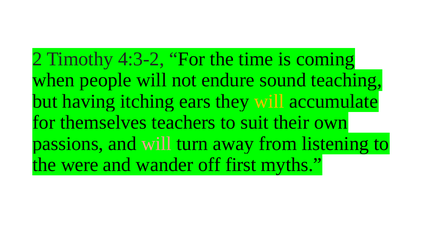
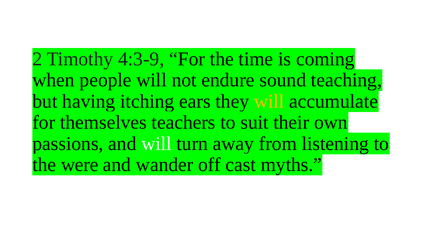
4:3-2: 4:3-2 -> 4:3-9
will at (157, 143) colour: pink -> white
first: first -> cast
